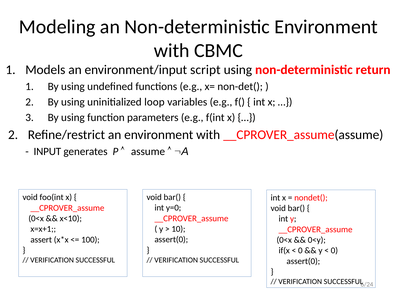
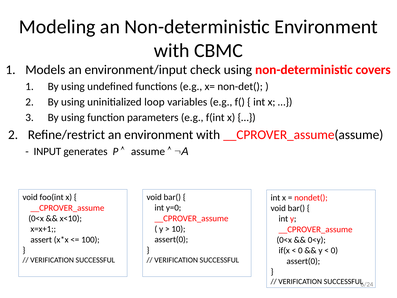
script: script -> check
return: return -> covers
